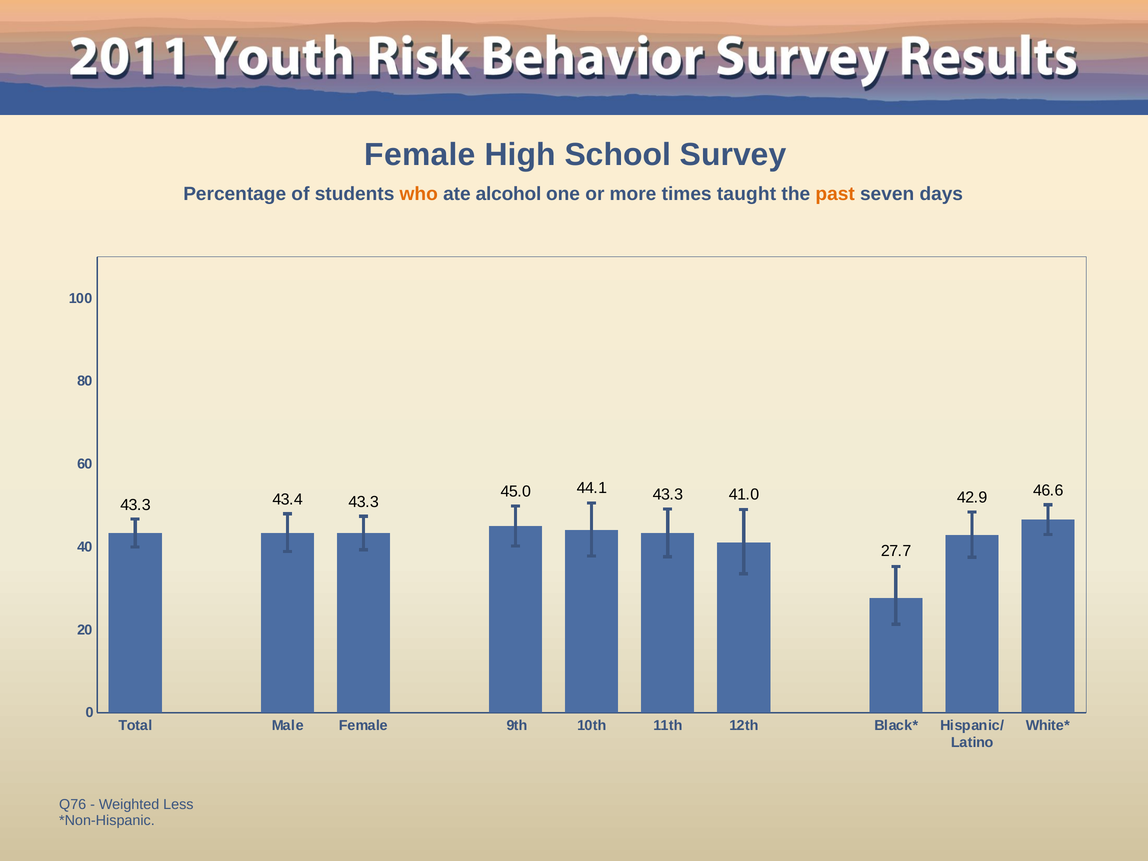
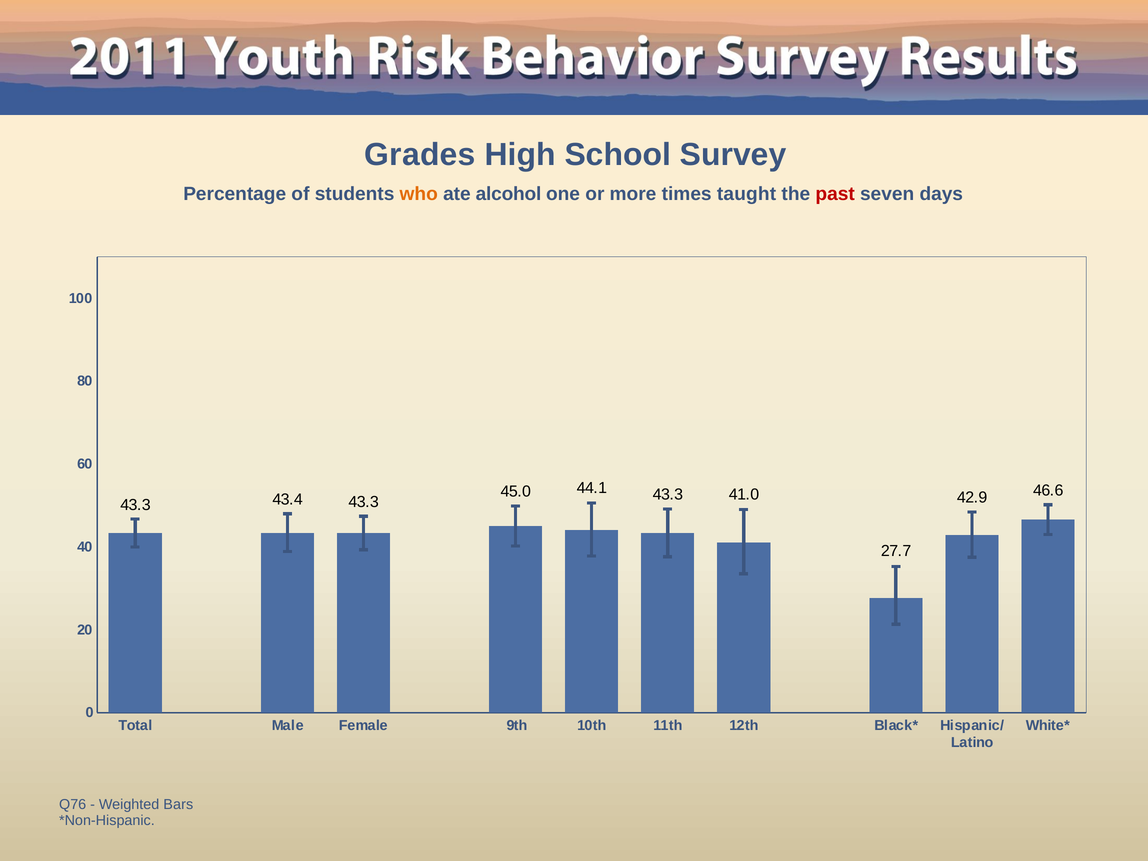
Female at (420, 155): Female -> Grades
past colour: orange -> red
Less: Less -> Bars
